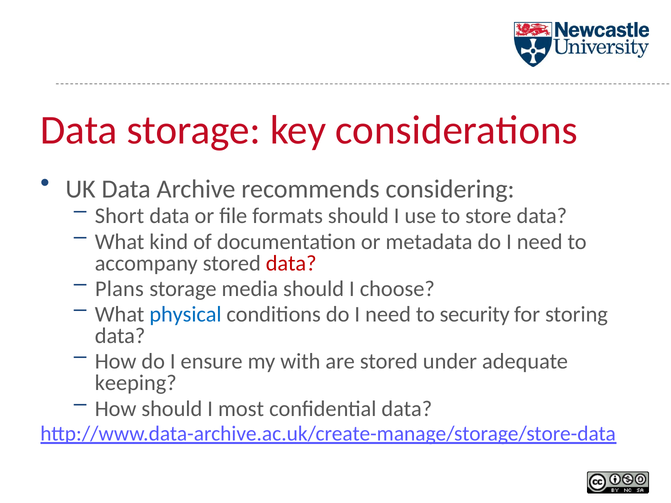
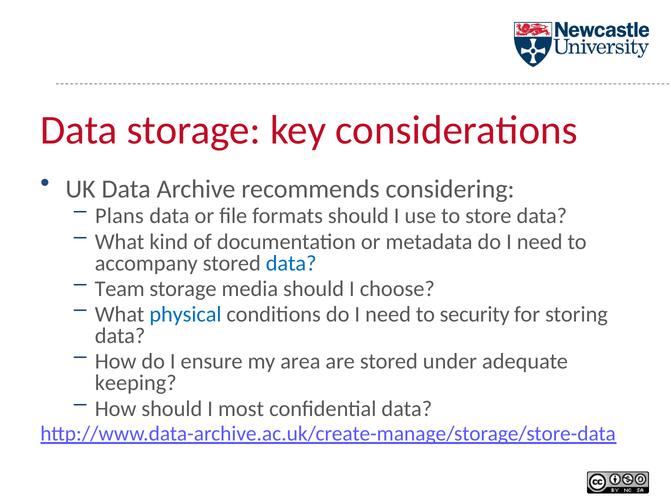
Short: Short -> Plans
data at (291, 263) colour: red -> blue
Plans: Plans -> Team
with: with -> area
